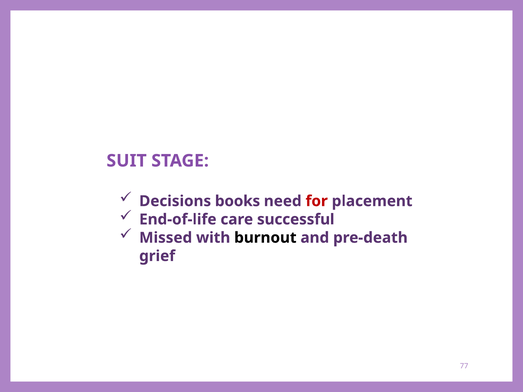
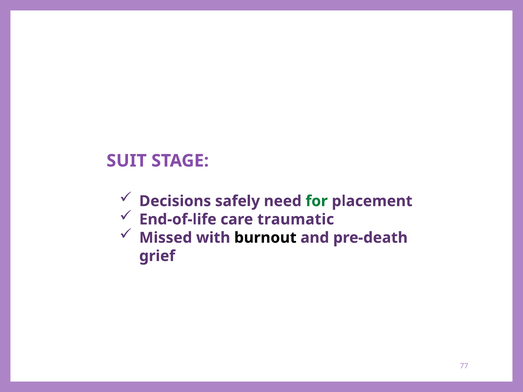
books: books -> safely
for colour: red -> green
successful: successful -> traumatic
